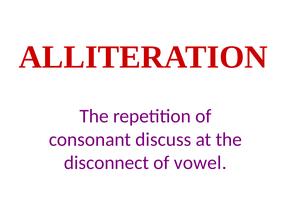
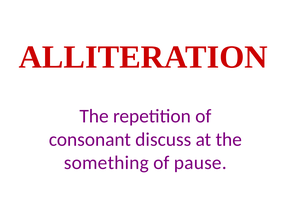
disconnect: disconnect -> something
vowel: vowel -> pause
